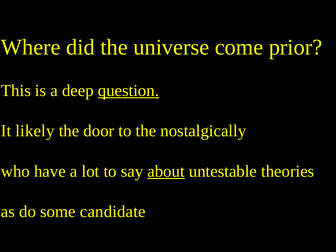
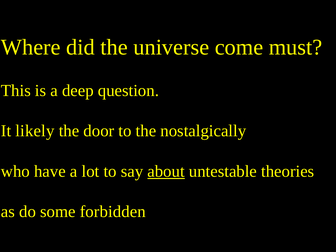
prior: prior -> must
question underline: present -> none
candidate: candidate -> forbidden
